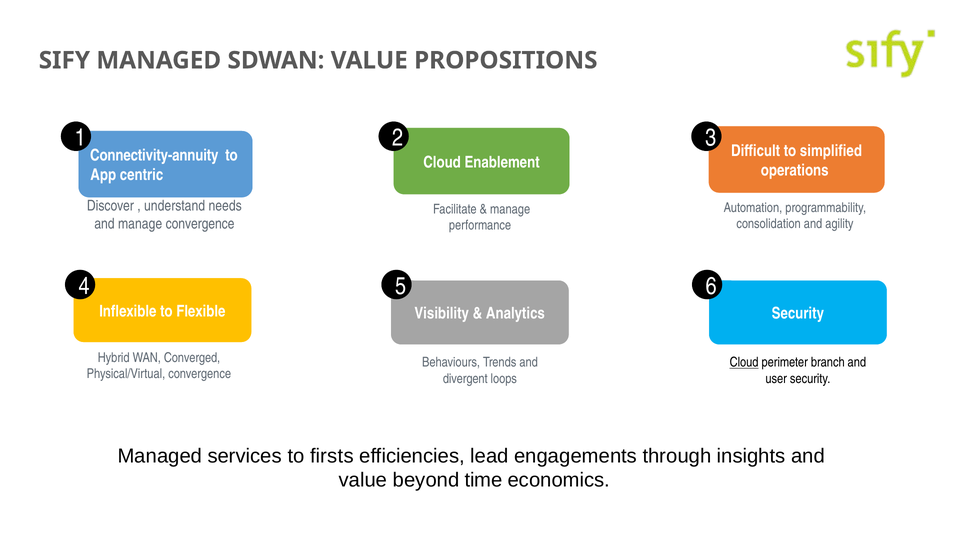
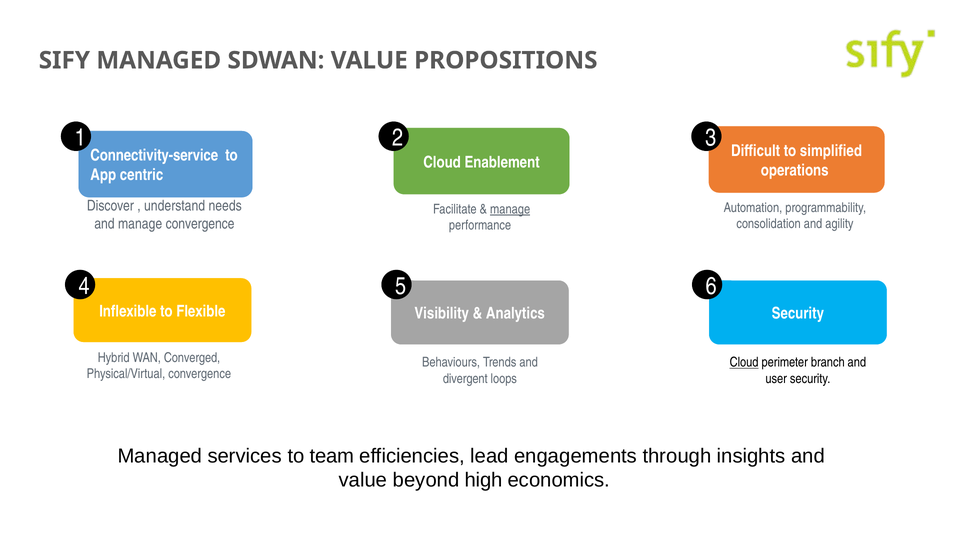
Connectivity-annuity: Connectivity-annuity -> Connectivity-service
manage at (510, 209) underline: none -> present
firsts: firsts -> team
time: time -> high
